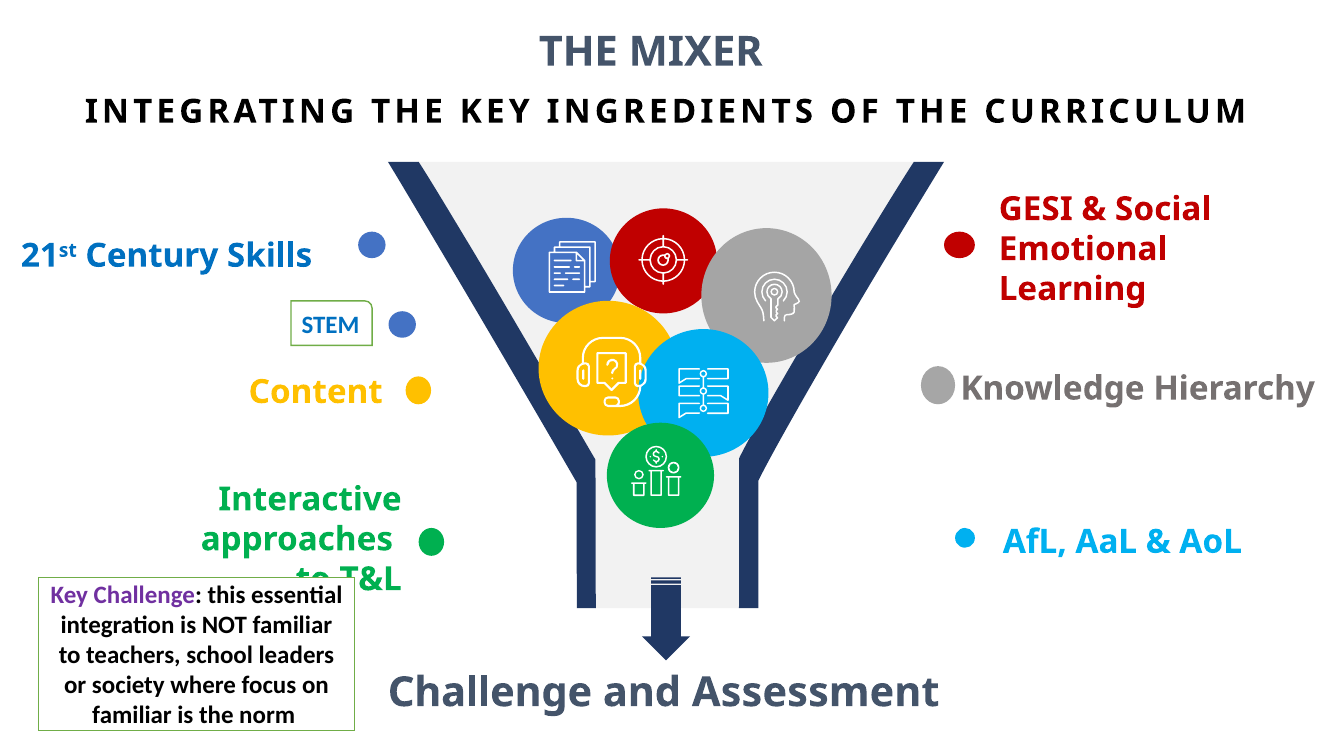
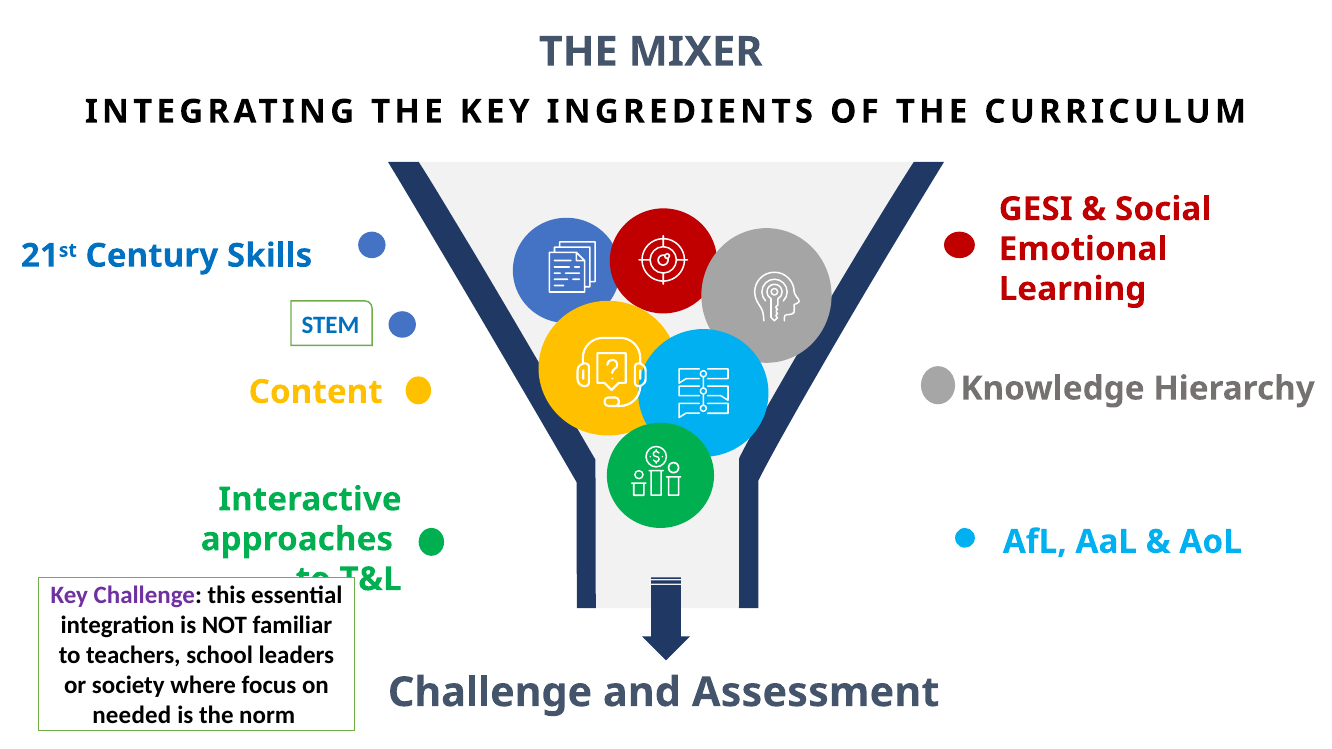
familiar at (132, 716): familiar -> needed
